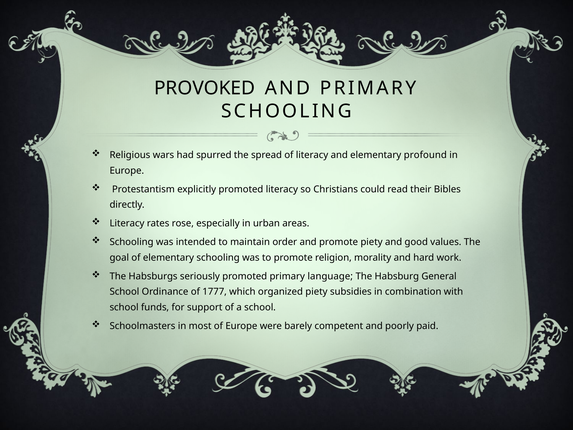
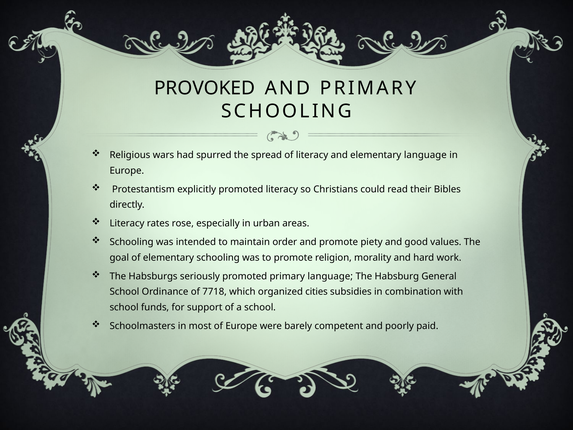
elementary profound: profound -> language
1777: 1777 -> 7718
organized piety: piety -> cities
